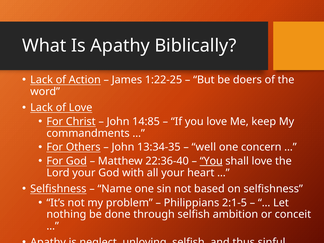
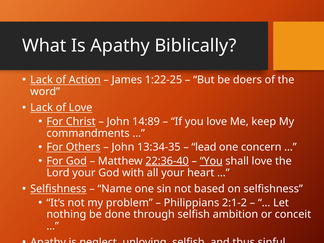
14:85: 14:85 -> 14:89
well: well -> lead
22:36-40 underline: none -> present
2:1-5: 2:1-5 -> 2:1-2
